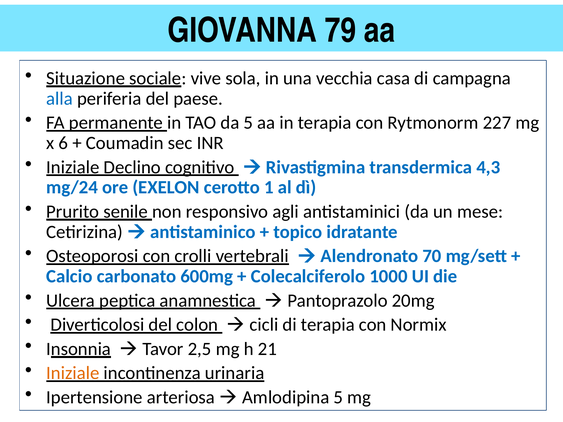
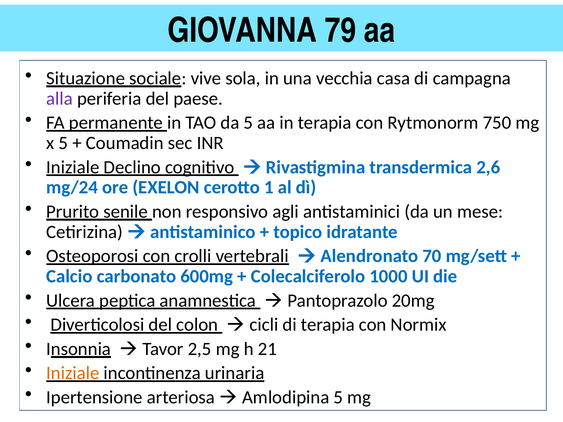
alla colour: blue -> purple
227: 227 -> 750
x 6: 6 -> 5
4,3: 4,3 -> 2,6
